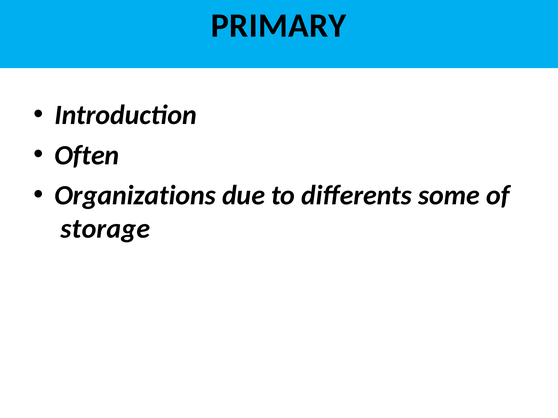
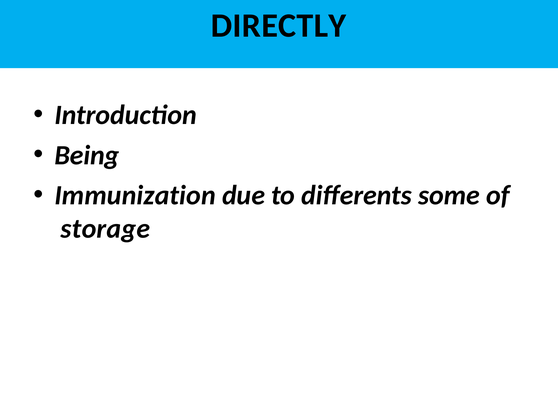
PRIMARY: PRIMARY -> DIRECTLY
Often: Often -> Being
Organizations: Organizations -> Immunization
